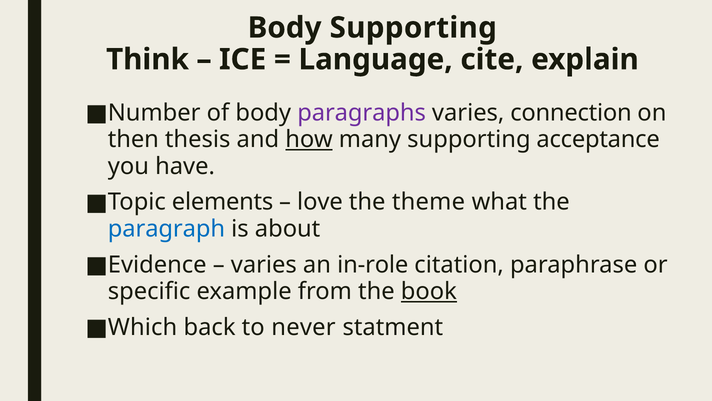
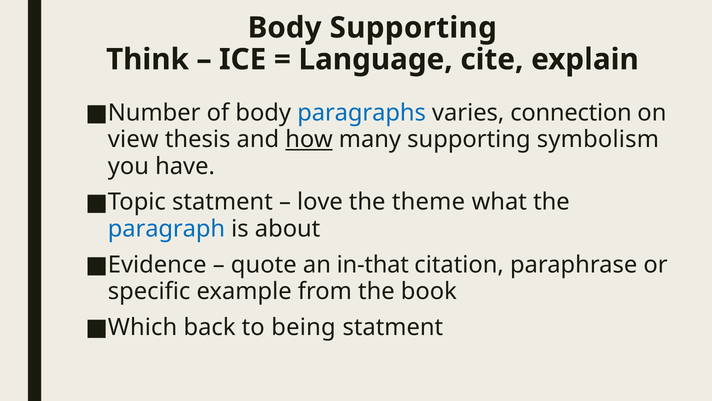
paragraphs colour: purple -> blue
then: then -> view
acceptance: acceptance -> symbolism
Topic elements: elements -> statment
varies at (264, 264): varies -> quote
in-role: in-role -> in-that
book underline: present -> none
never: never -> being
